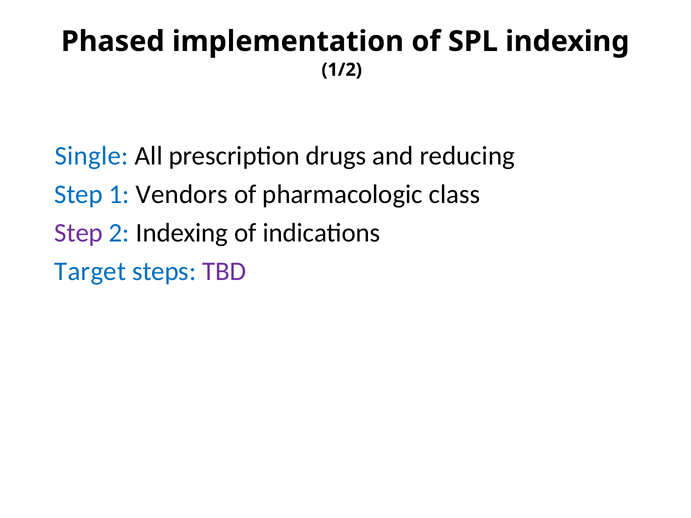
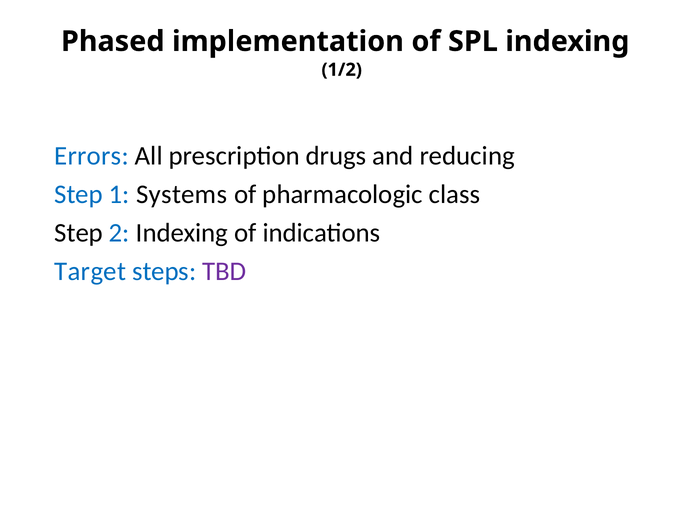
Single: Single -> Errors
Vendors: Vendors -> Systems
Step at (79, 233) colour: purple -> black
